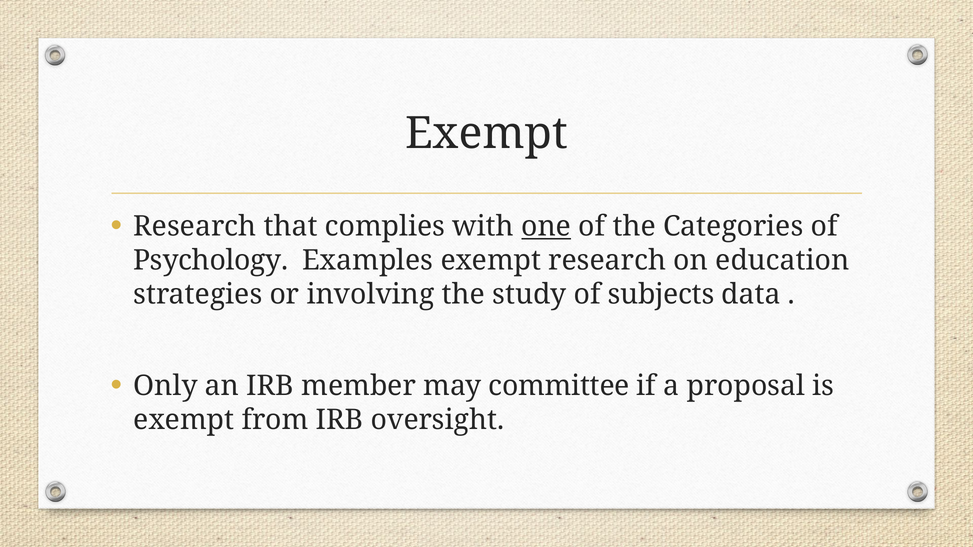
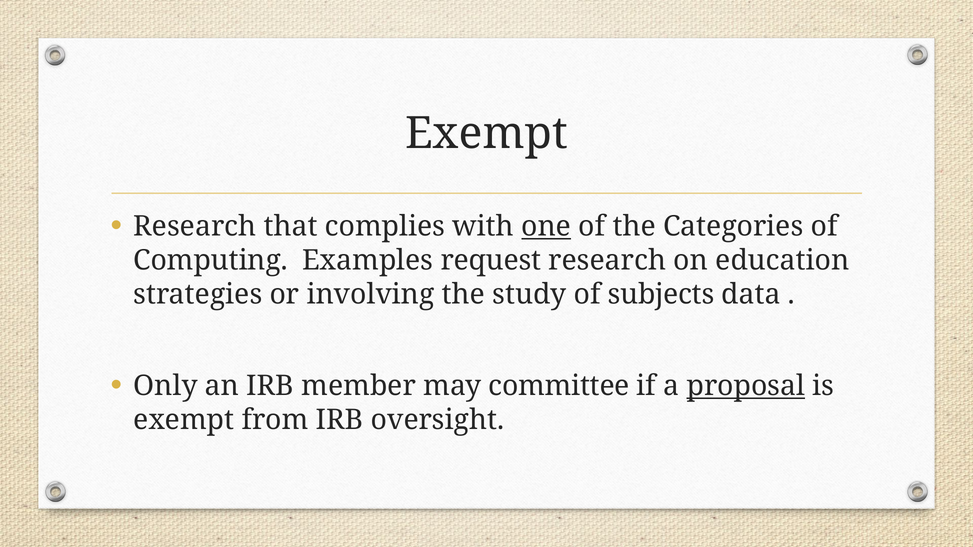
Psychology: Psychology -> Computing
Examples exempt: exempt -> request
proposal underline: none -> present
